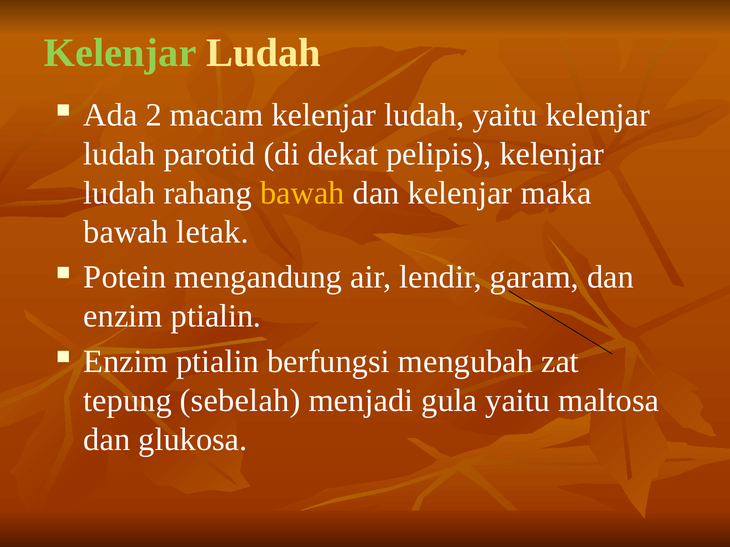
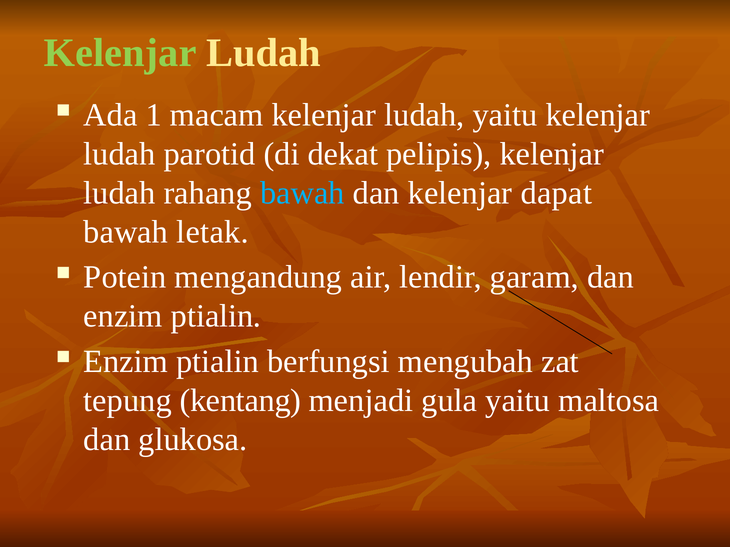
2: 2 -> 1
bawah at (302, 193) colour: yellow -> light blue
maka: maka -> dapat
sebelah: sebelah -> kentang
